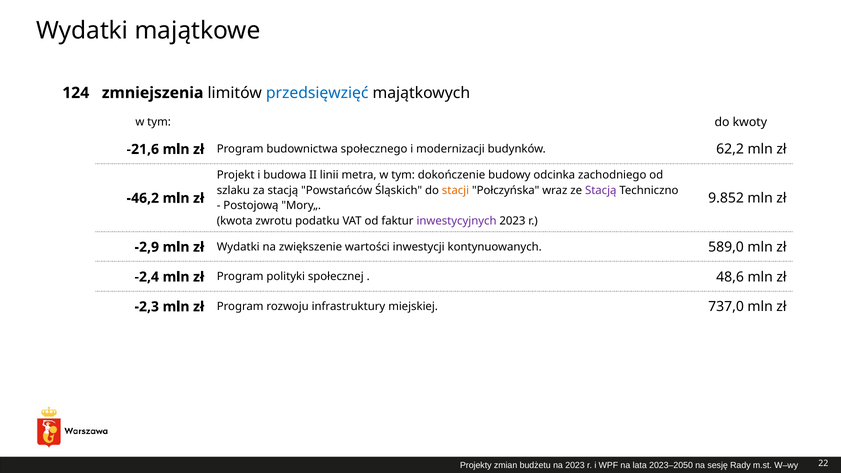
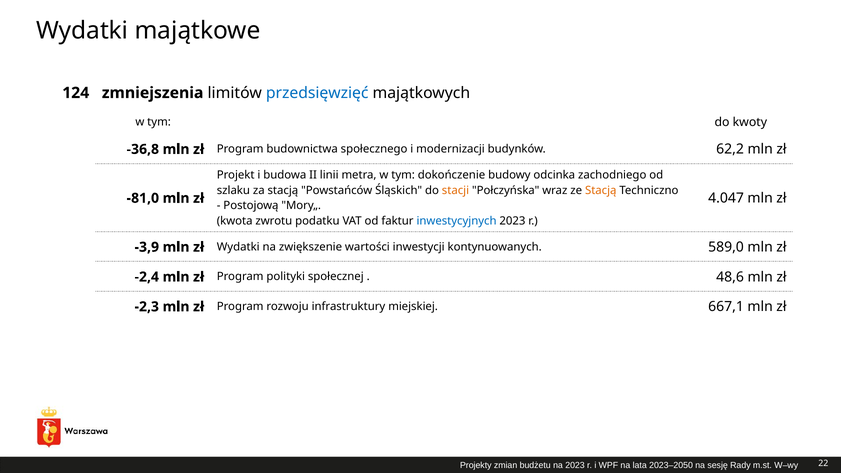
-21,6: -21,6 -> -36,8
Stacją at (601, 190) colour: purple -> orange
9.852: 9.852 -> 4.047
-46,2: -46,2 -> -81,0
inwestycyjnych colour: purple -> blue
-2,9: -2,9 -> -3,9
737,0: 737,0 -> 667,1
